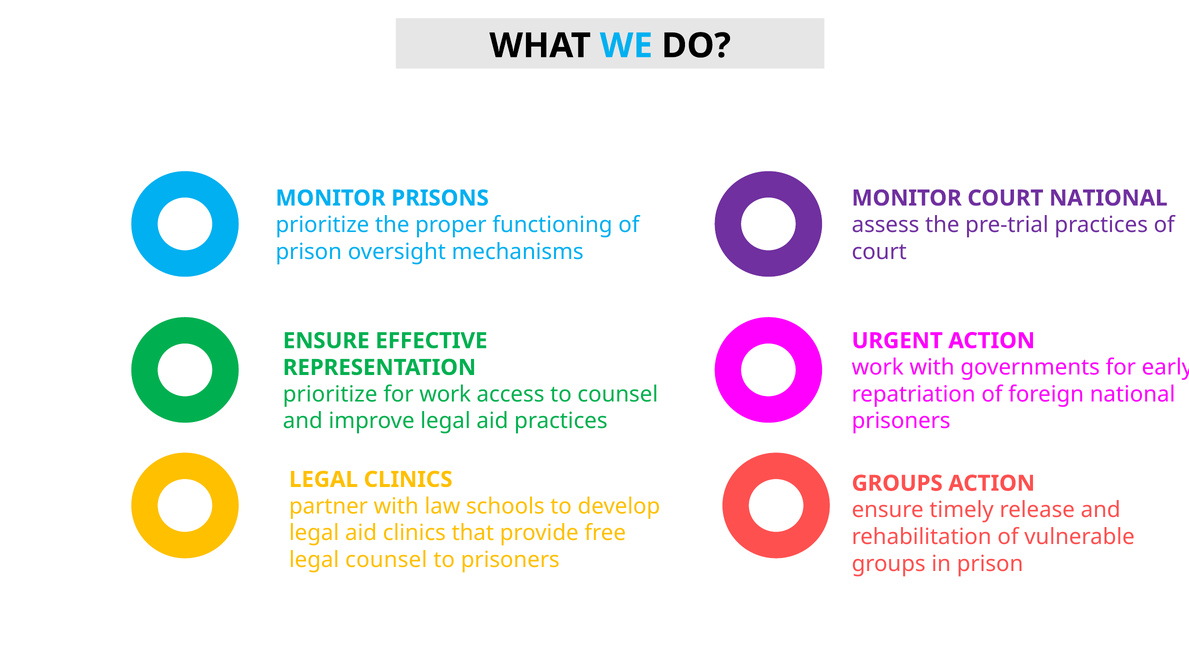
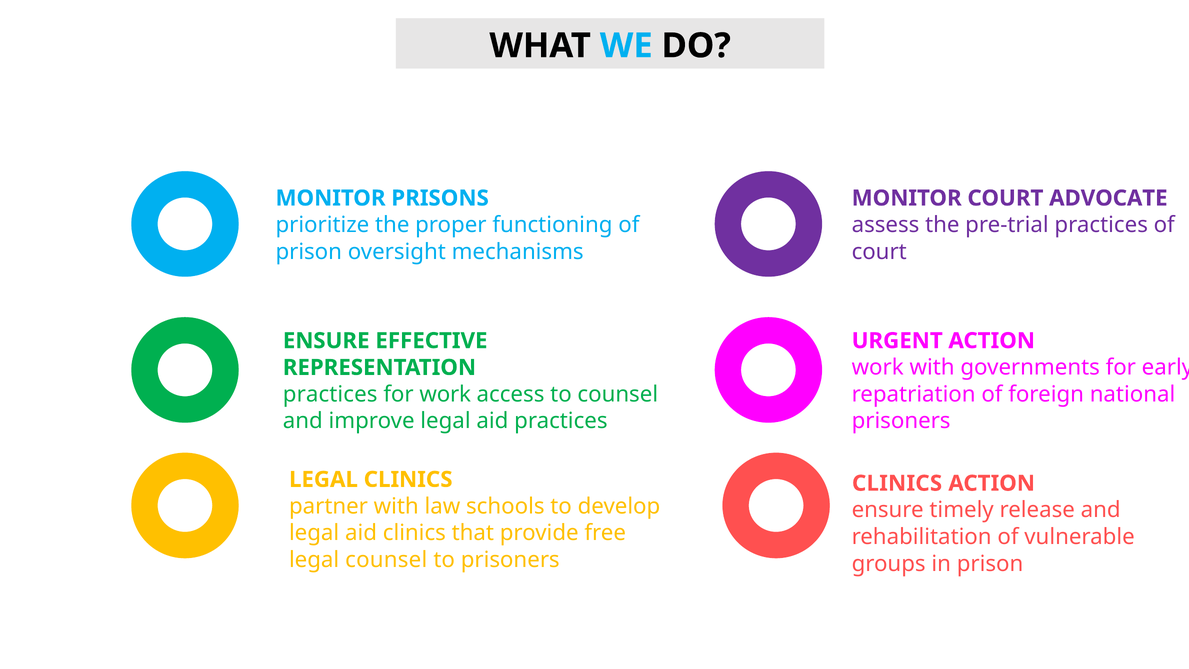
COURT NATIONAL: NATIONAL -> ADVOCATE
prioritize at (330, 394): prioritize -> practices
GROUPS at (897, 483): GROUPS -> CLINICS
